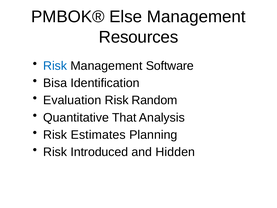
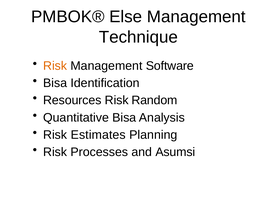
Resources: Resources -> Technique
Risk at (55, 66) colour: blue -> orange
Evaluation: Evaluation -> Resources
Quantitative That: That -> Bisa
Introduced: Introduced -> Processes
Hidden: Hidden -> Asumsi
